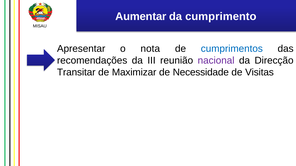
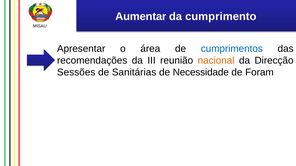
nota: nota -> área
nacional colour: purple -> orange
Transitar: Transitar -> Sessões
Maximizar: Maximizar -> Sanitárias
Visitas: Visitas -> Foram
